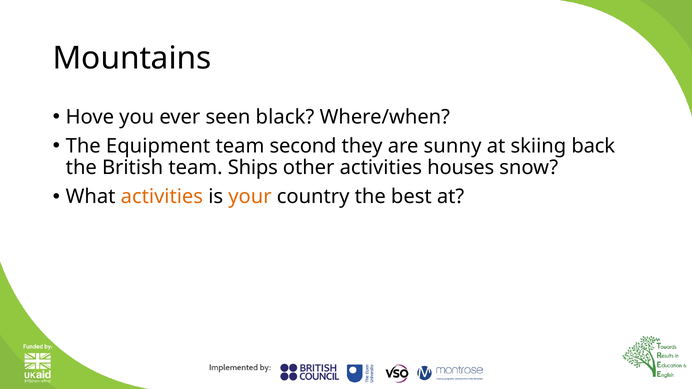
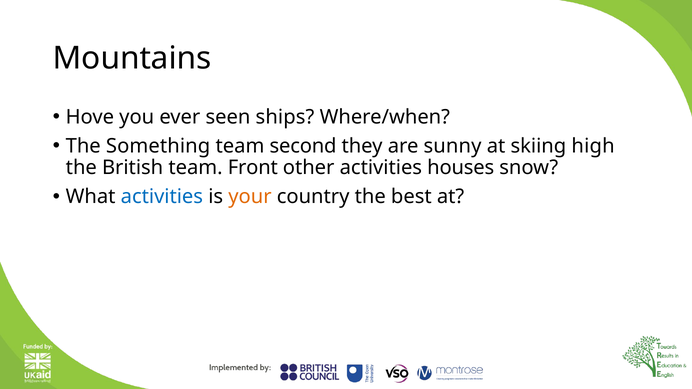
black: black -> ships
Equipment: Equipment -> Something
back: back -> high
Ships: Ships -> Front
activities at (162, 197) colour: orange -> blue
